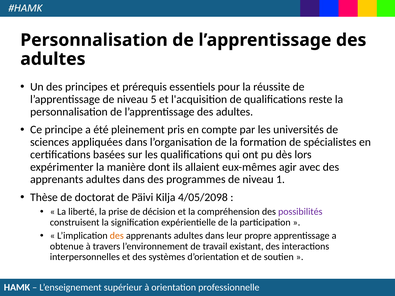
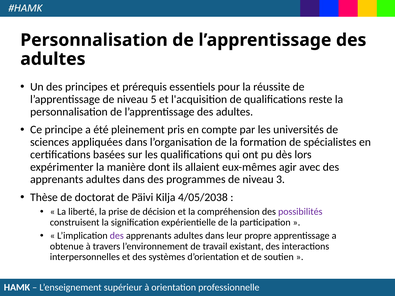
1: 1 -> 3
4/05/2098: 4/05/2098 -> 4/05/2038
des at (117, 236) colour: orange -> purple
